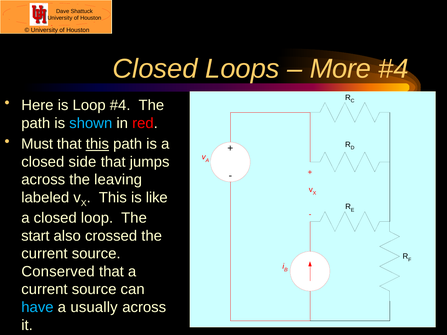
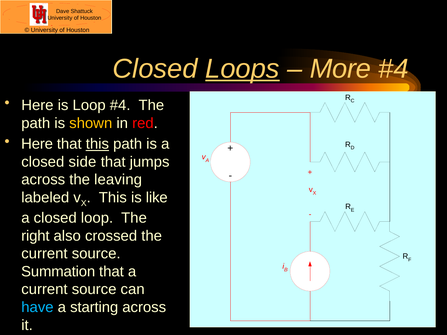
Loops underline: none -> present
shown colour: light blue -> yellow
Must at (37, 144): Must -> Here
start: start -> right
Conserved: Conserved -> Summation
usually: usually -> starting
